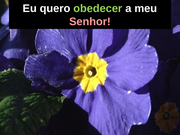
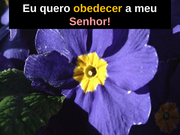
obedecer colour: light green -> yellow
